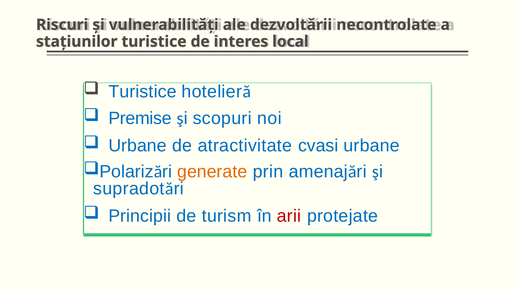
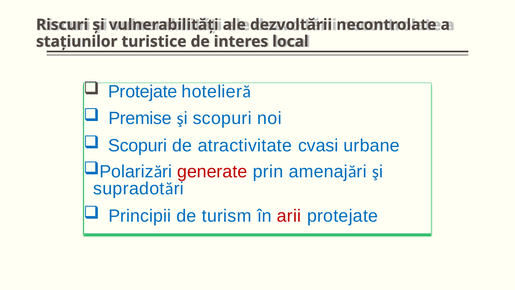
Turistice at (143, 91): Turistice -> Protejate
Urbane at (138, 145): Urbane -> Scopuri
generate colour: orange -> red
